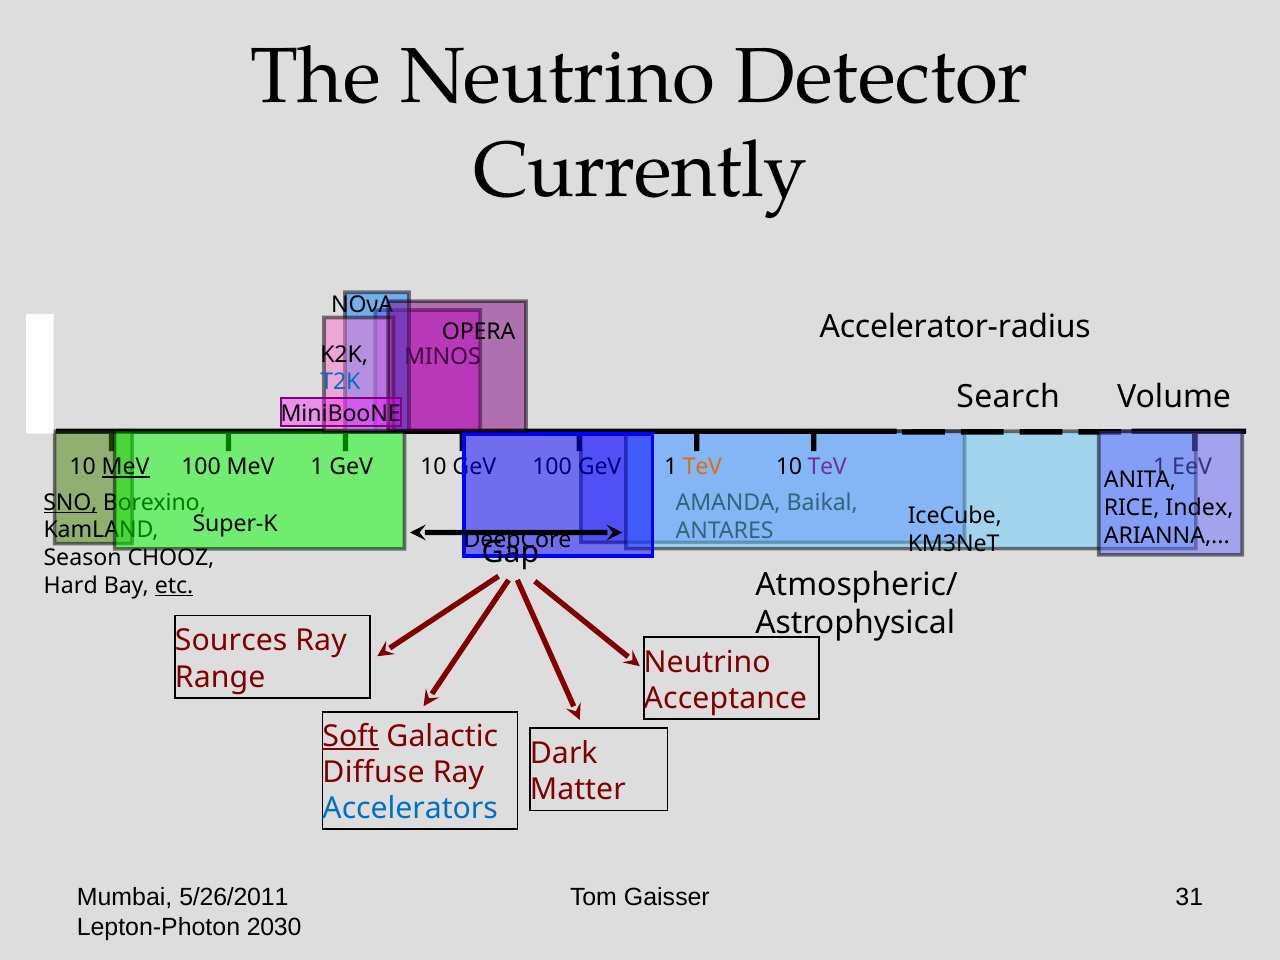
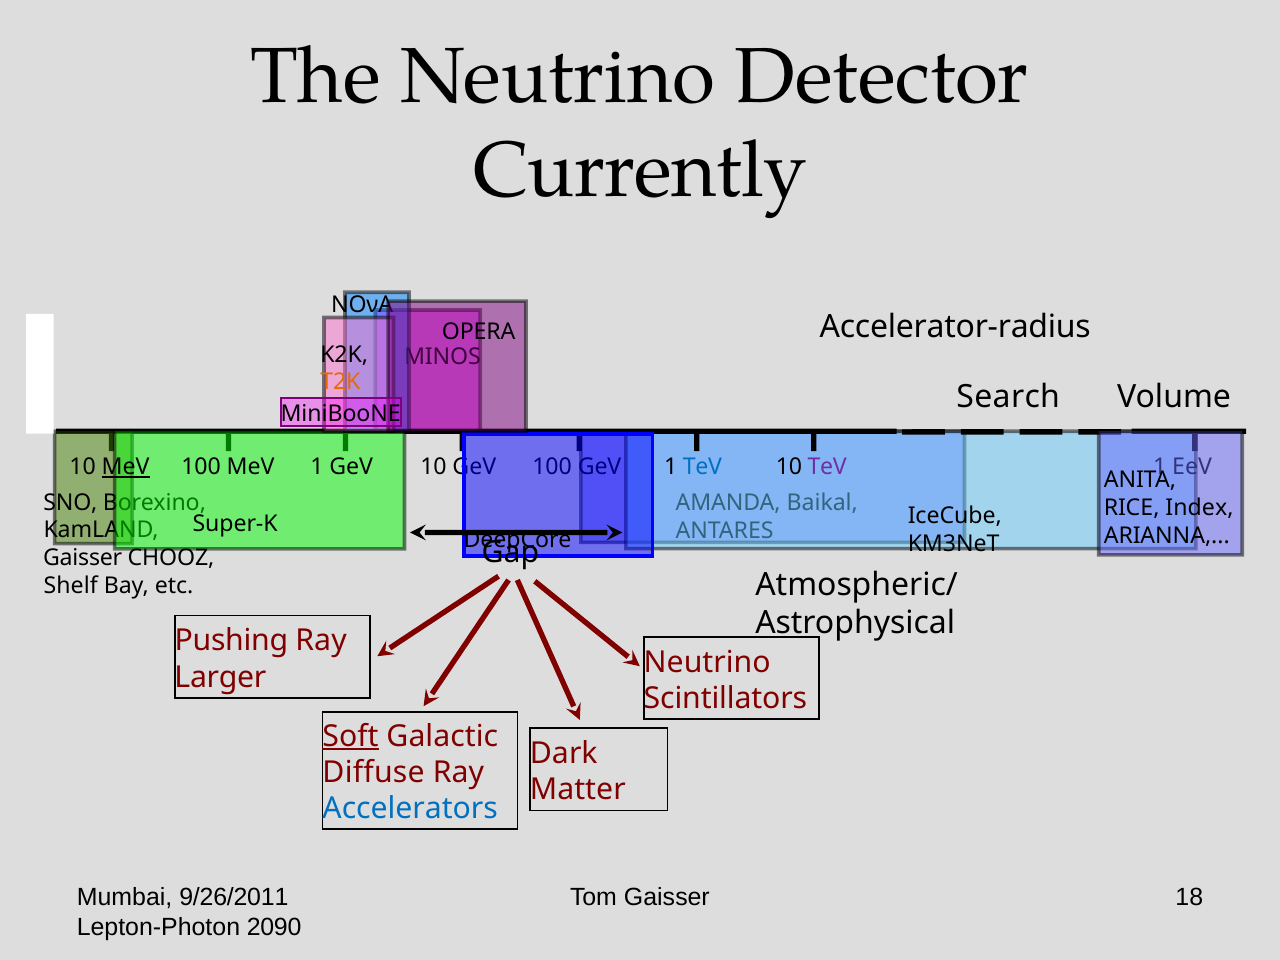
T2K colour: blue -> orange
TeV at (702, 467) colour: orange -> blue
SNO underline: present -> none
Season at (83, 558): Season -> Gaisser
Hard: Hard -> Shelf
etc underline: present -> none
Sources: Sources -> Pushing
Range: Range -> Larger
Acceptance: Acceptance -> Scintillators
5/26/2011: 5/26/2011 -> 9/26/2011
31: 31 -> 18
2030: 2030 -> 2090
